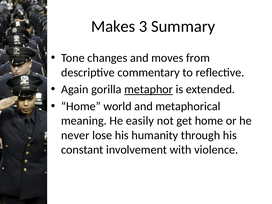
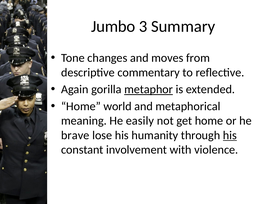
Makes: Makes -> Jumbo
never: never -> brave
his at (230, 135) underline: none -> present
